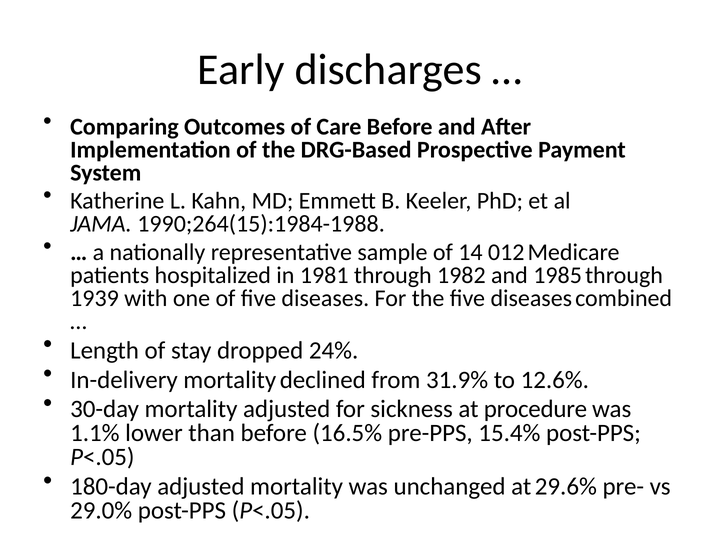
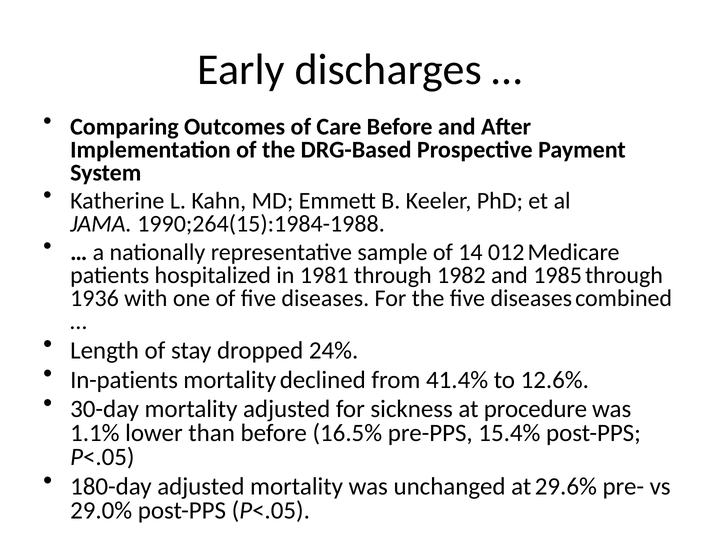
1939: 1939 -> 1936
In-delivery: In-delivery -> In-patients
31.9%: 31.9% -> 41.4%
